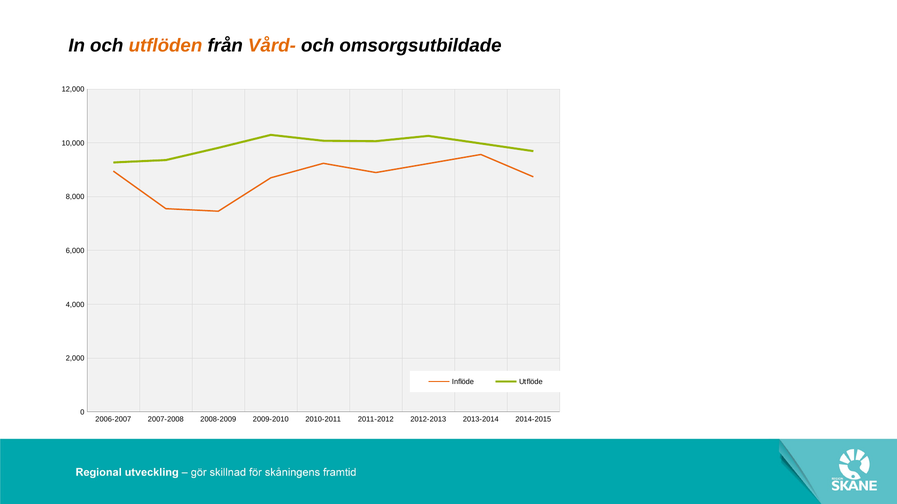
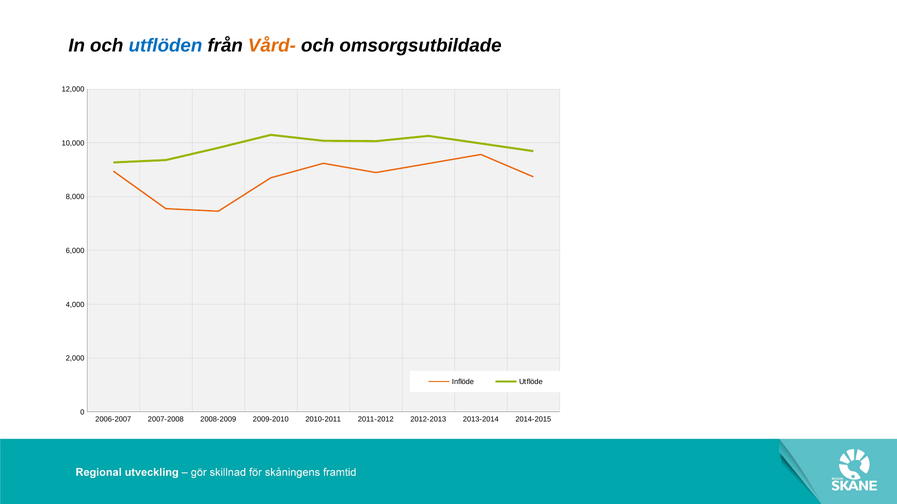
utflöden colour: orange -> blue
